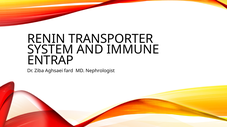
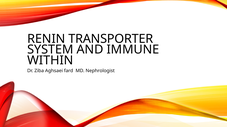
ENTRAP: ENTRAP -> WITHIN
